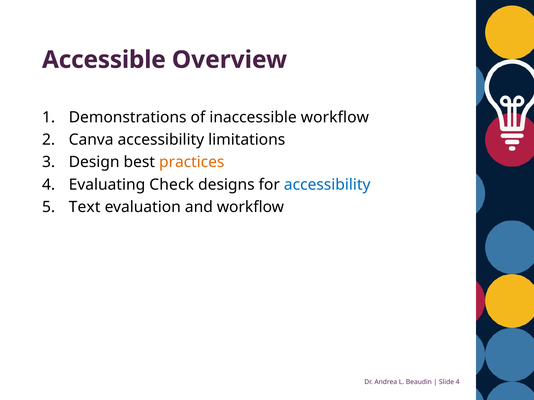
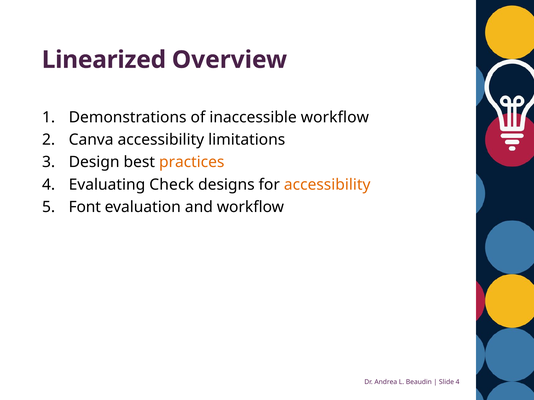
Accessible: Accessible -> Linearized
accessibility at (327, 185) colour: blue -> orange
Text: Text -> Font
